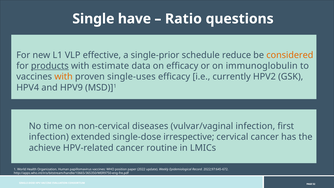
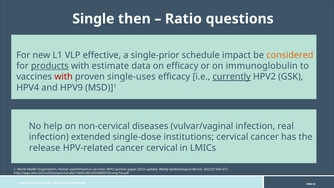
have: have -> then
reduce: reduce -> impact
with at (64, 77) colour: orange -> red
currently underline: none -> present
time: time -> help
first: first -> real
irrespective: irrespective -> institutions
achieve: achieve -> release
cancer routine: routine -> cervical
